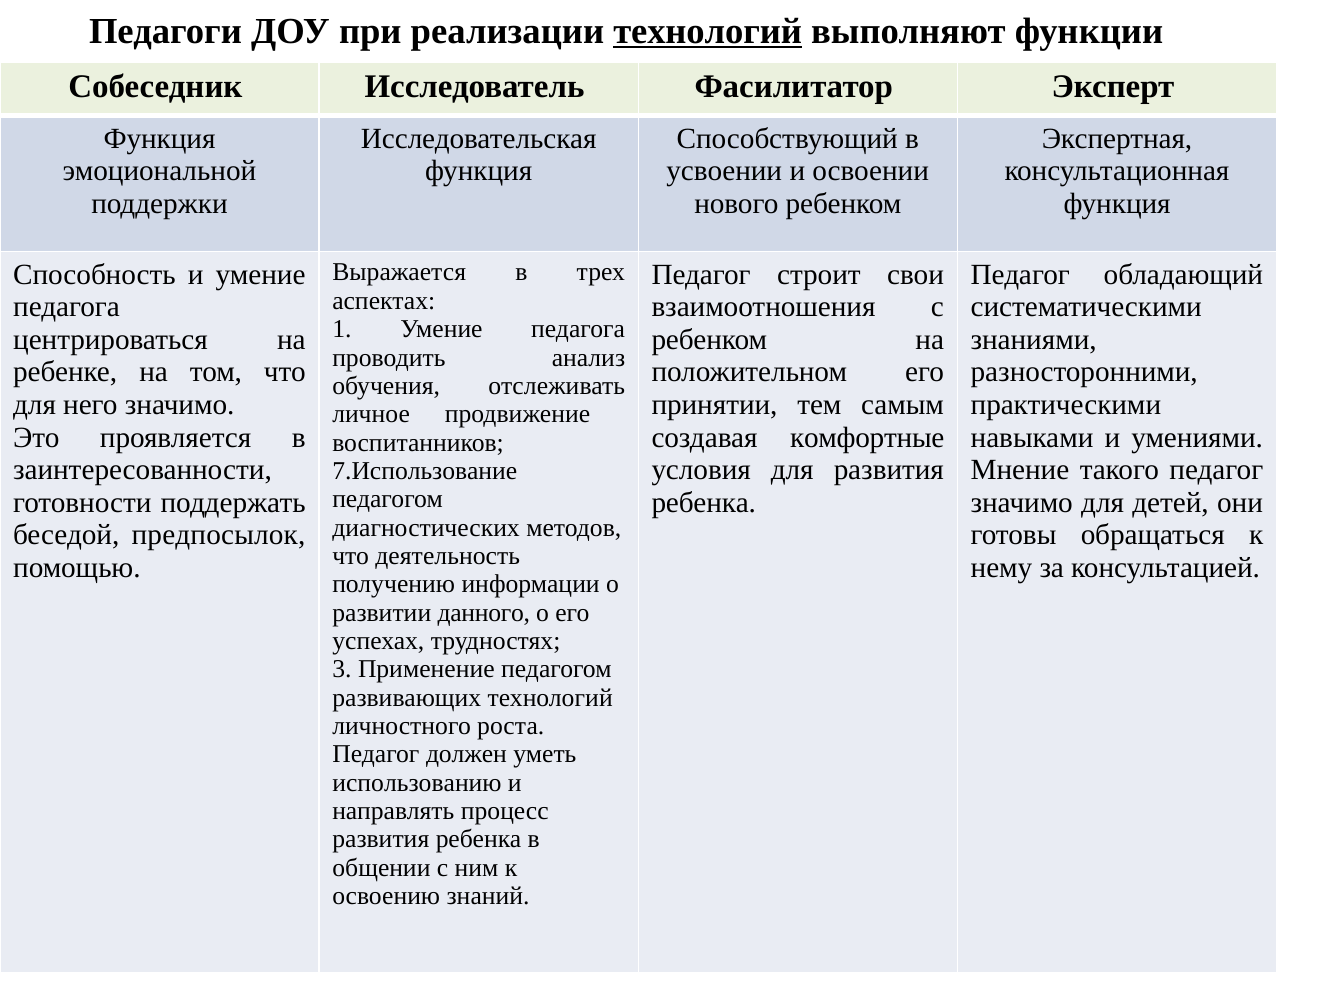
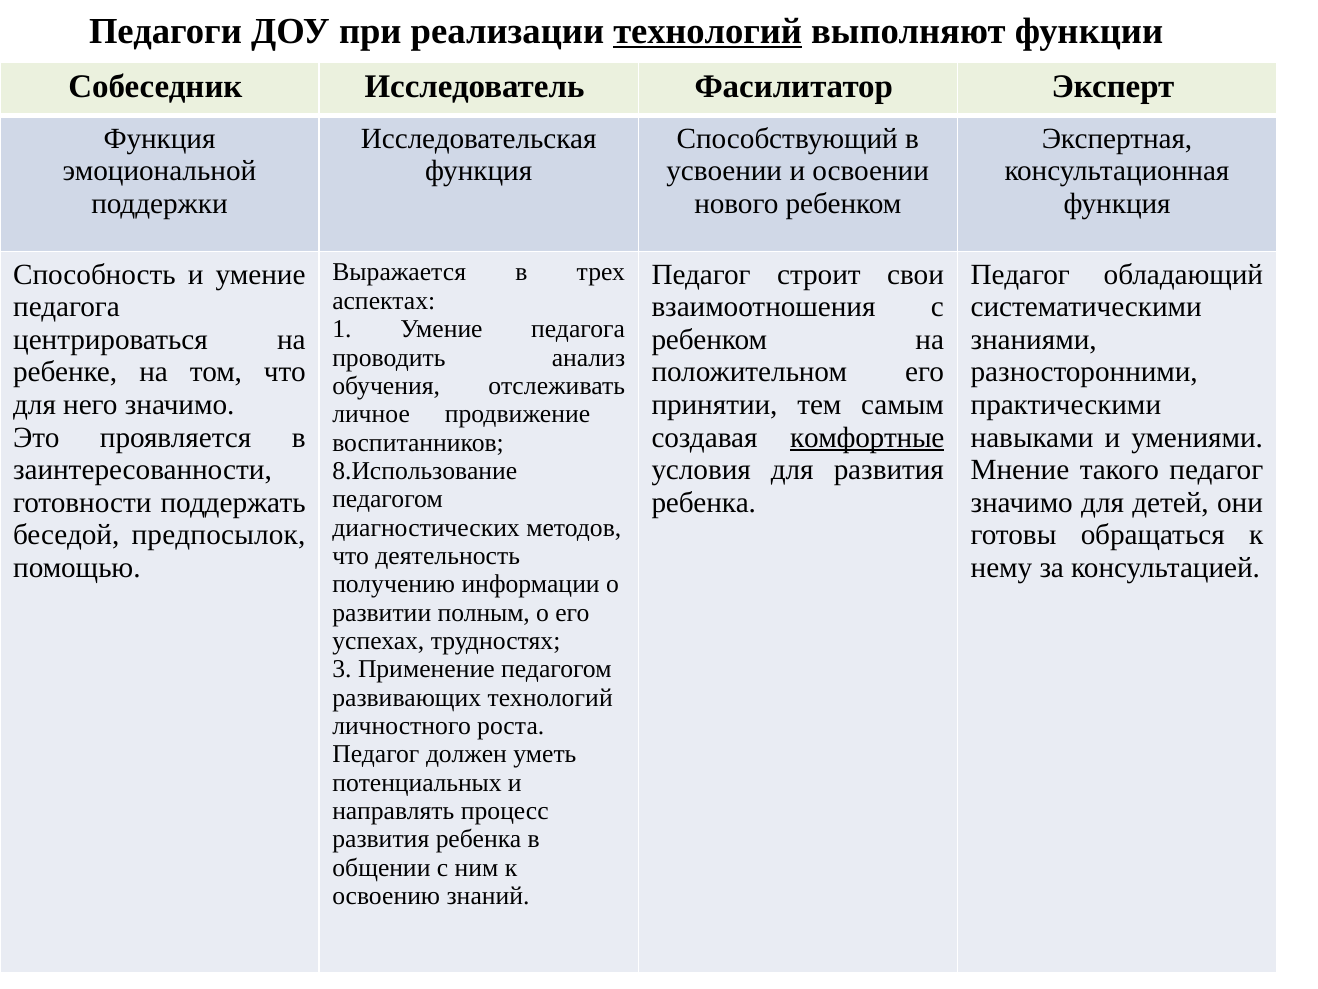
комфортные underline: none -> present
7.Использование: 7.Использование -> 8.Использование
данного: данного -> полным
использованию: использованию -> потенциальных
